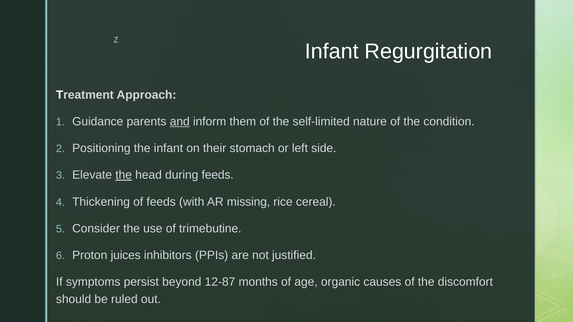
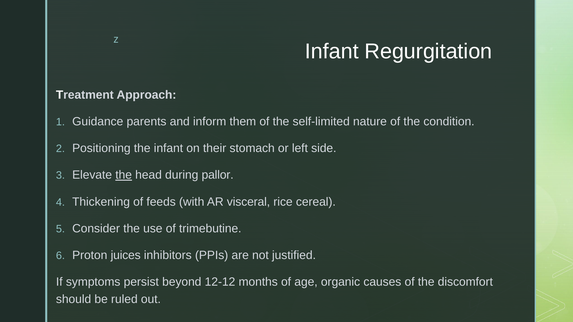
and underline: present -> none
during feeds: feeds -> pallor
missing: missing -> visceral
12-87: 12-87 -> 12-12
